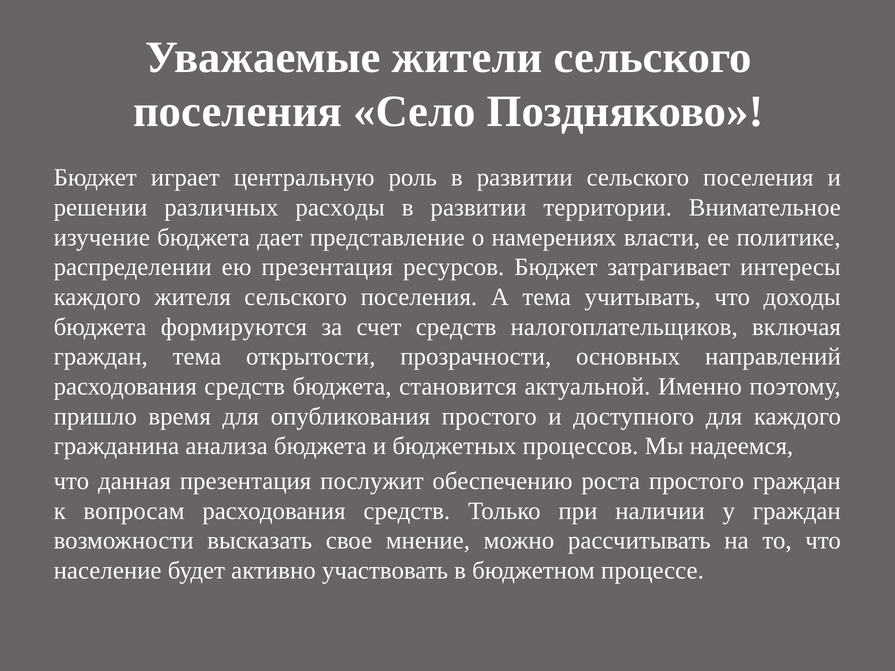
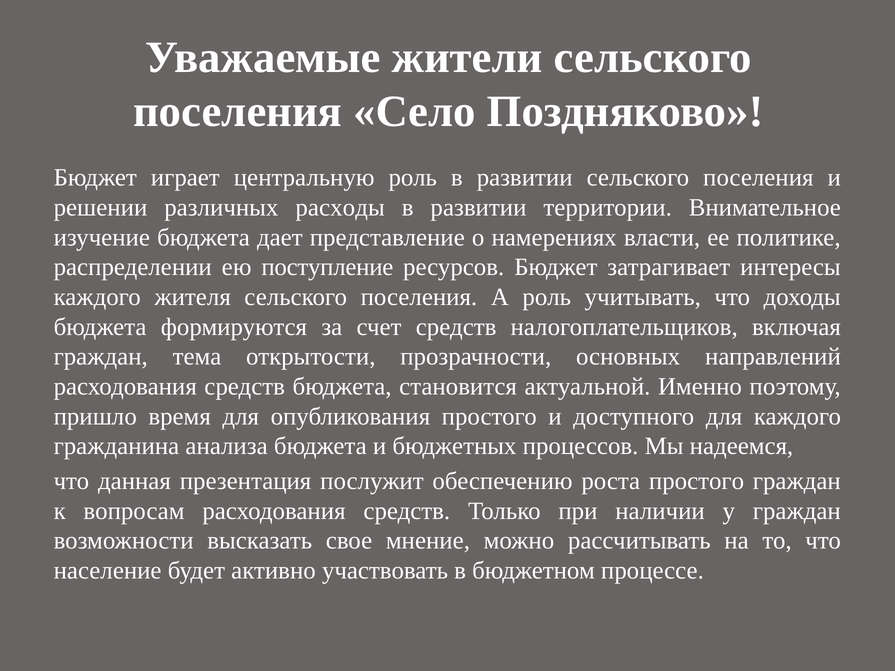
ею презентация: презентация -> поступление
А тема: тема -> роль
